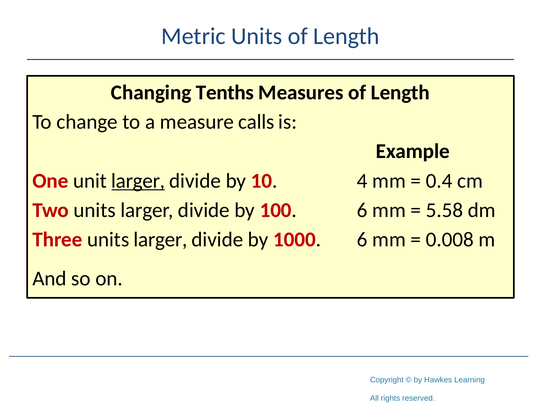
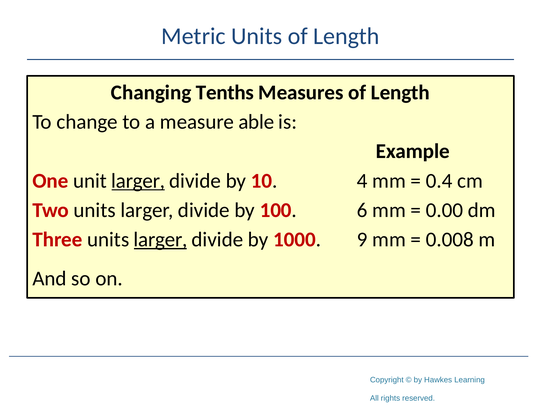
calls: calls -> able
5.58: 5.58 -> 0.00
larger at (160, 240) underline: none -> present
1000 6: 6 -> 9
